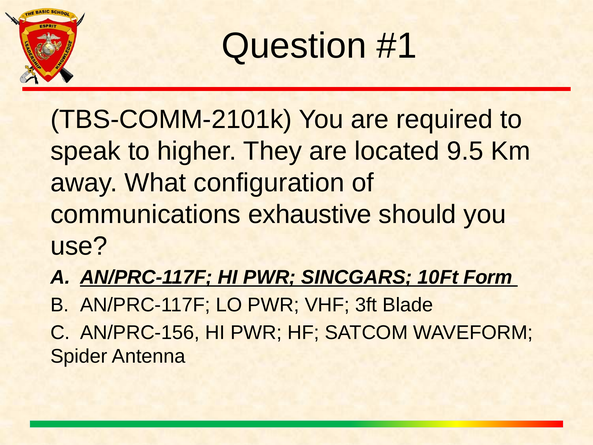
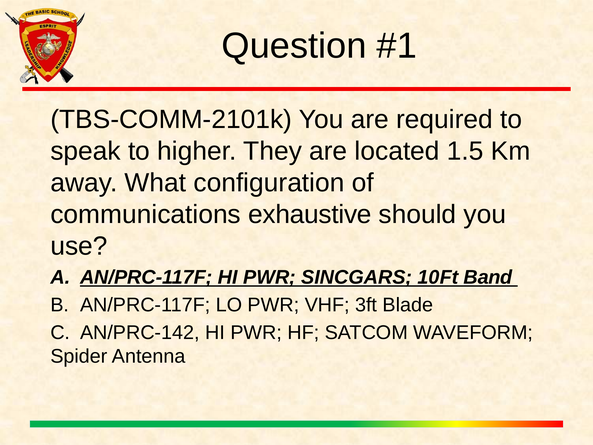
9.5: 9.5 -> 1.5
Form: Form -> Band
AN/PRC-156: AN/PRC-156 -> AN/PRC-142
